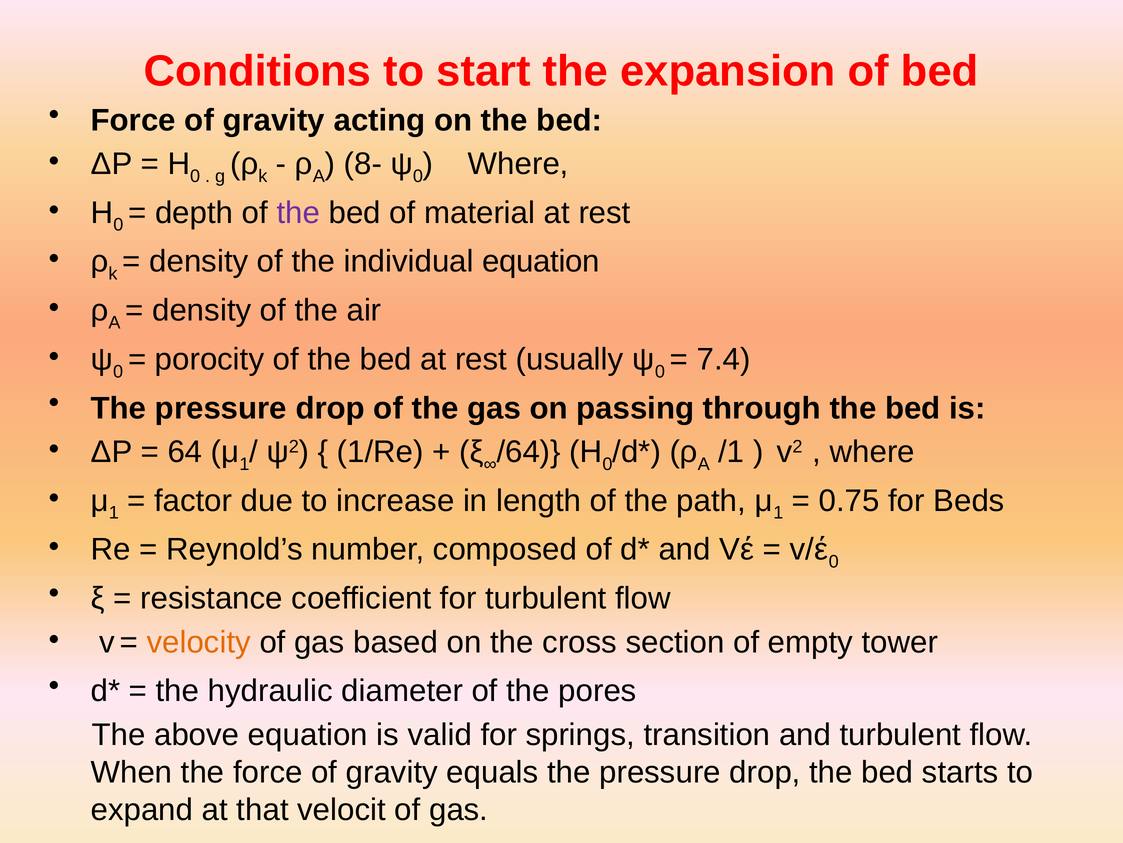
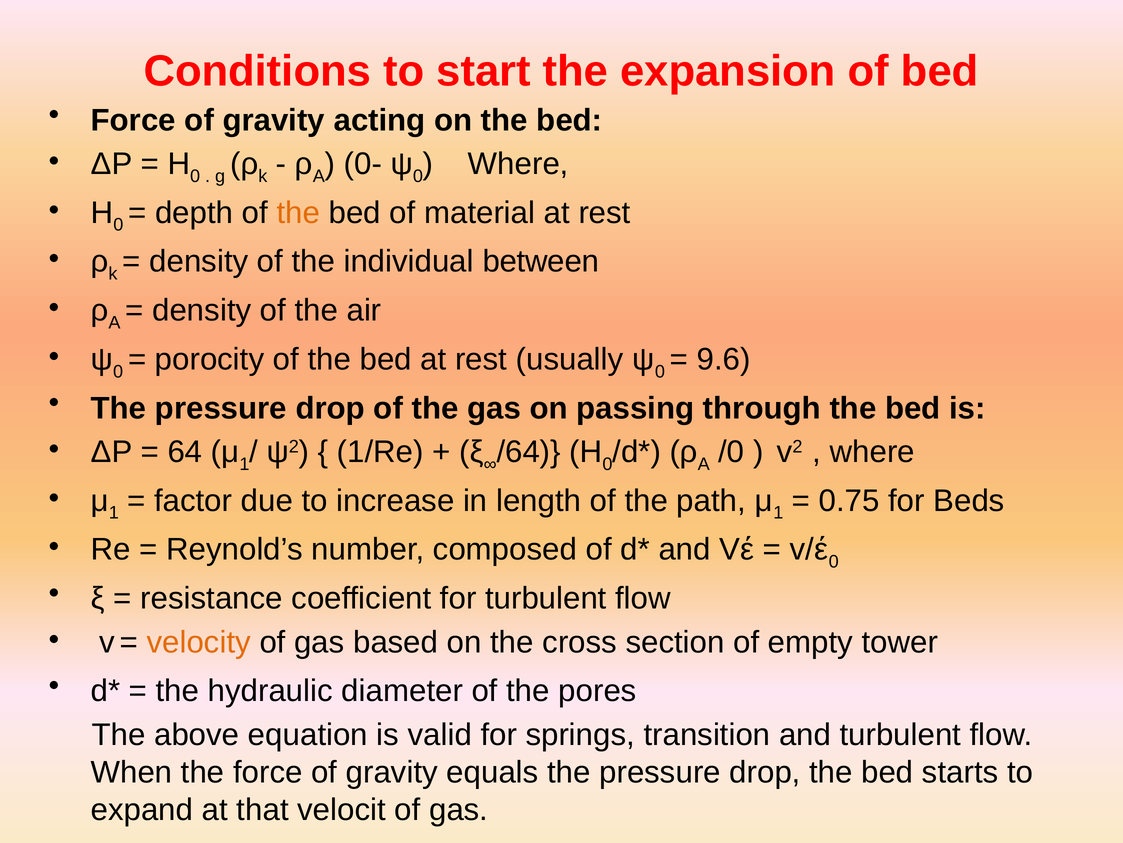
8-: 8- -> 0-
the at (298, 213) colour: purple -> orange
individual equation: equation -> between
7.4: 7.4 -> 9.6
/1: /1 -> /0
